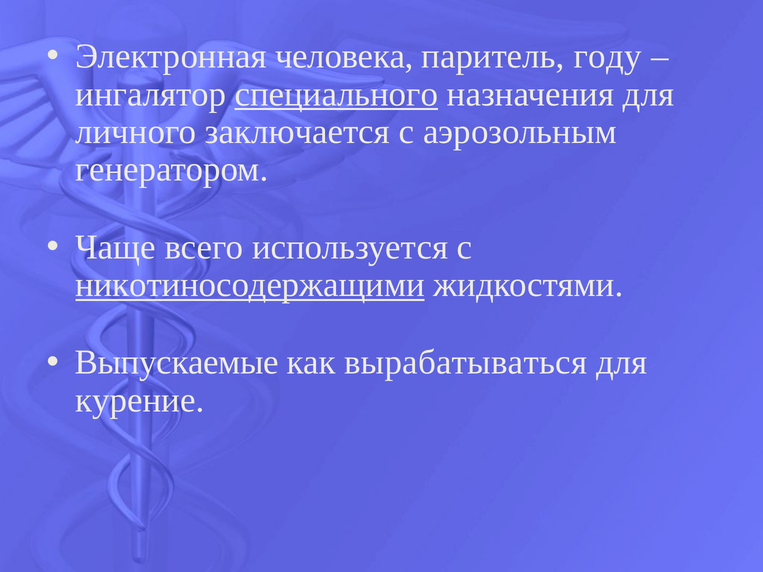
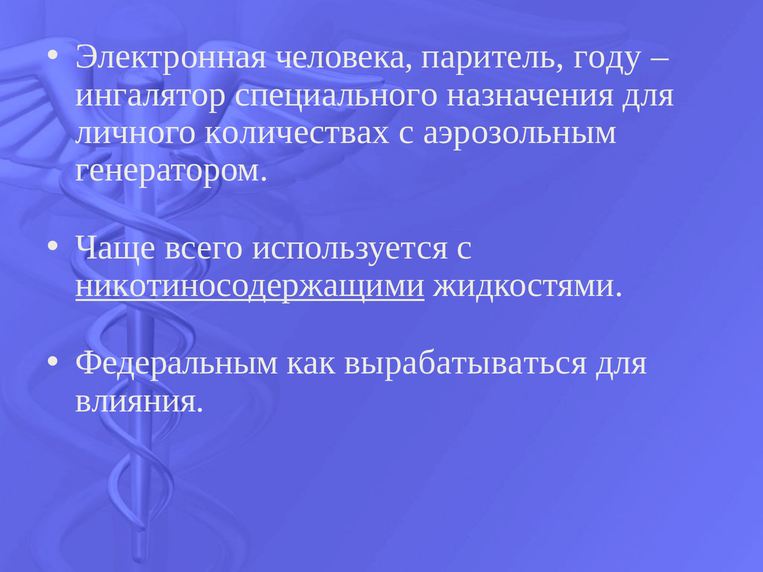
специального underline: present -> none
заключается: заключается -> количествах
Выпускаемые: Выпускаемые -> Федеральным
курение: курение -> влияния
